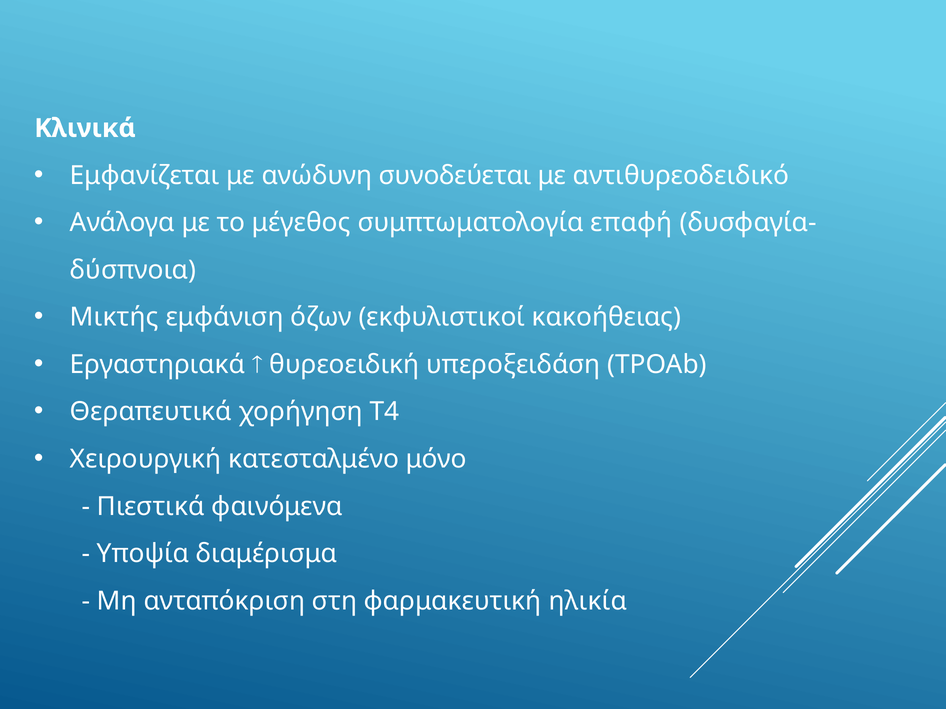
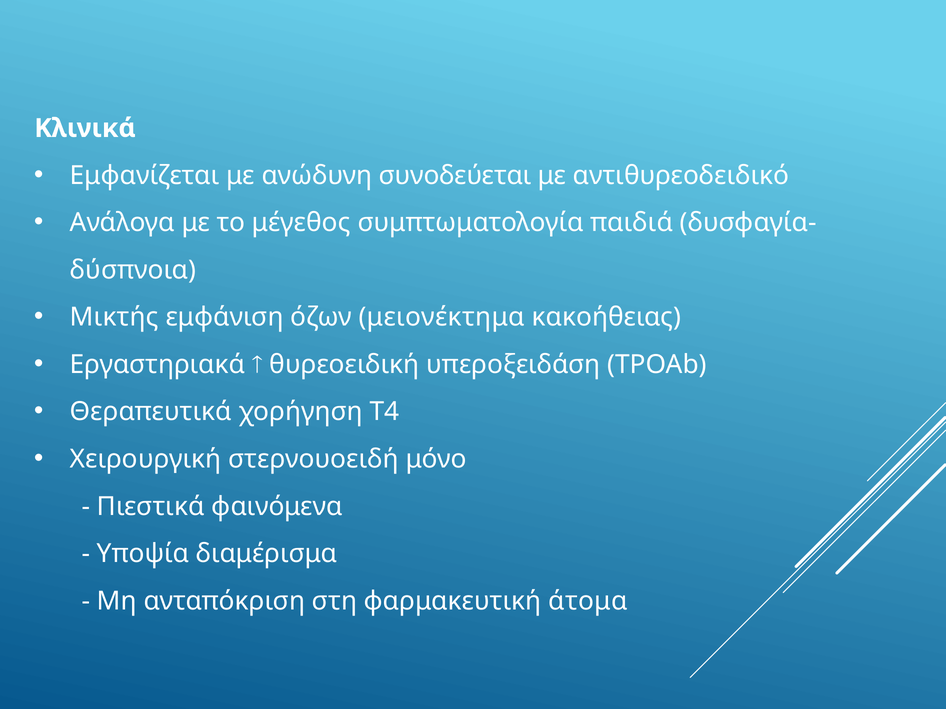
επαφή: επαφή -> παιδιά
εκφυλιστικοί: εκφυλιστικοί -> μειονέκτημα
κατεσταλμένο: κατεσταλμένο -> στερνουοειδή
ηλικία: ηλικία -> άτομα
